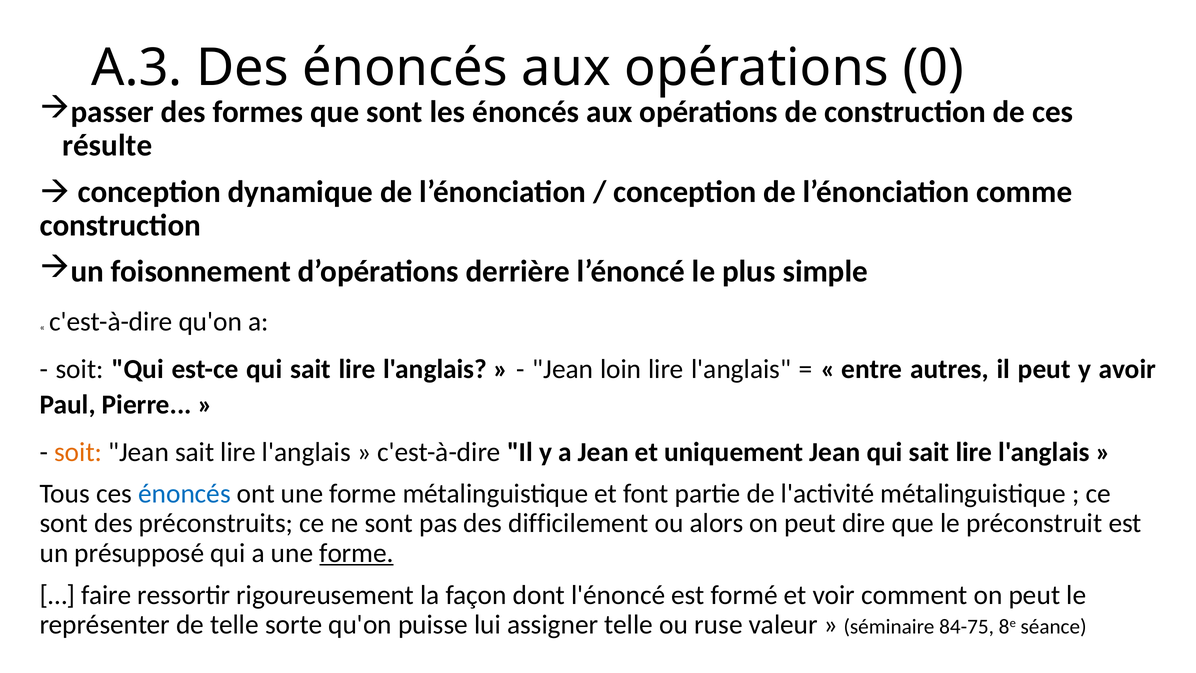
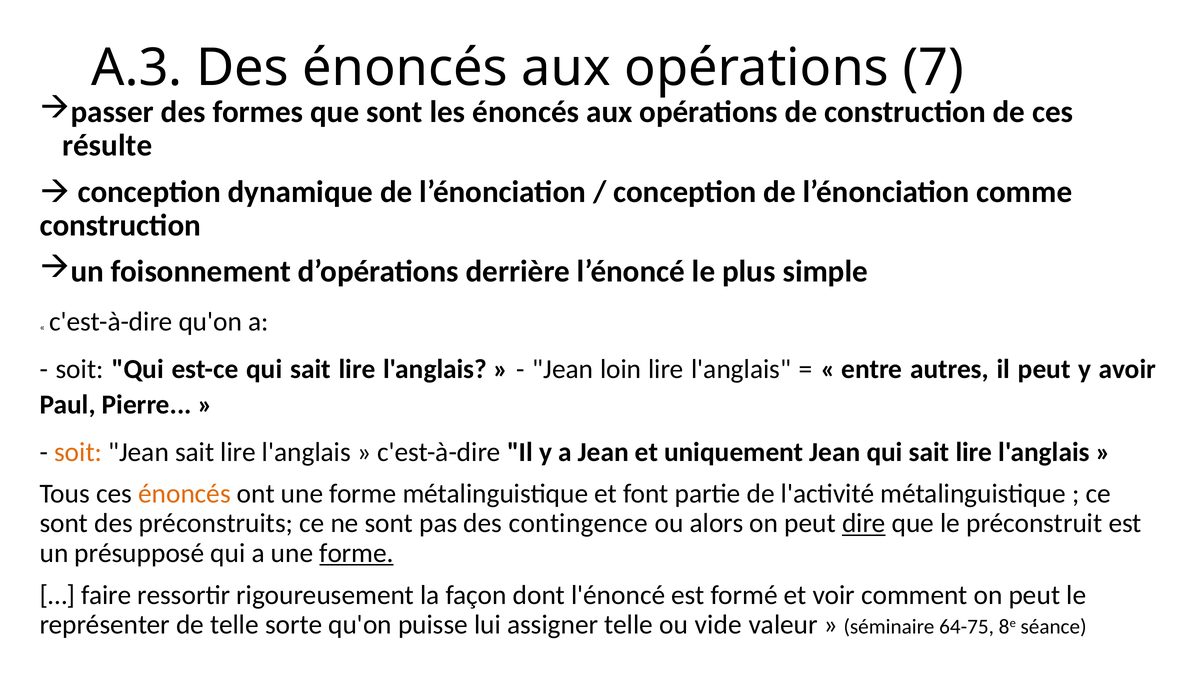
0: 0 -> 7
énoncés at (184, 494) colour: blue -> orange
difficilement: difficilement -> contingence
dire underline: none -> present
ruse: ruse -> vide
84-75: 84-75 -> 64-75
